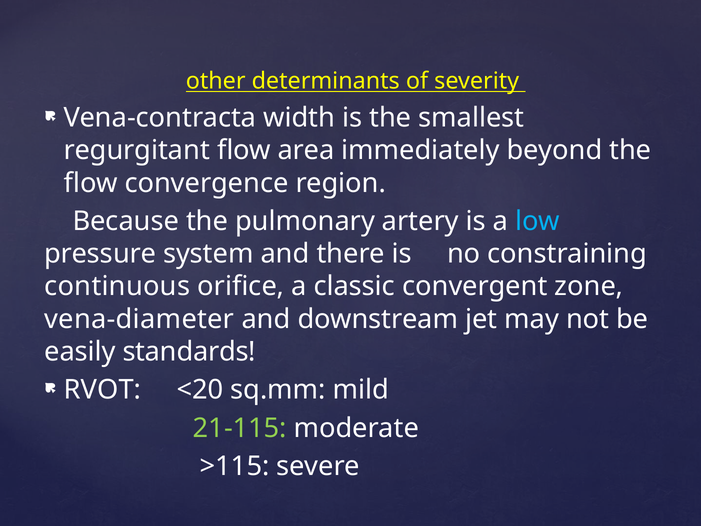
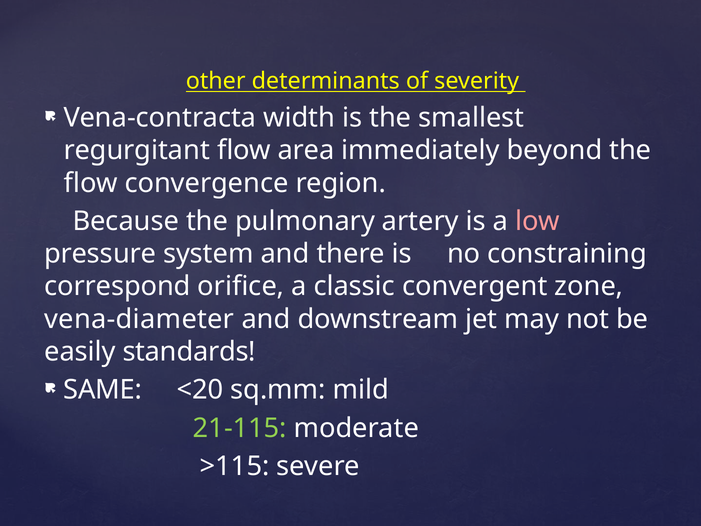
low colour: light blue -> pink
continuous: continuous -> correspond
RVOT: RVOT -> SAME
